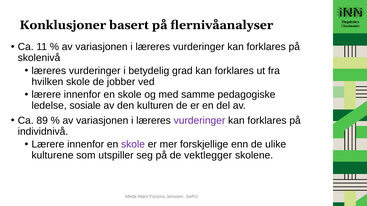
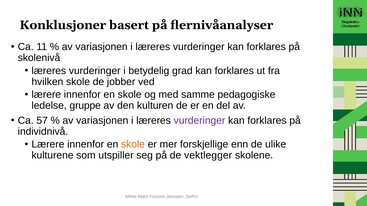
sosiale: sosiale -> gruppe
89: 89 -> 57
skole at (133, 145) colour: purple -> orange
